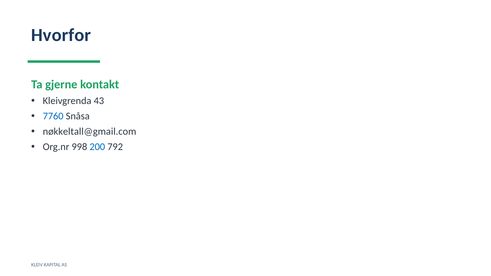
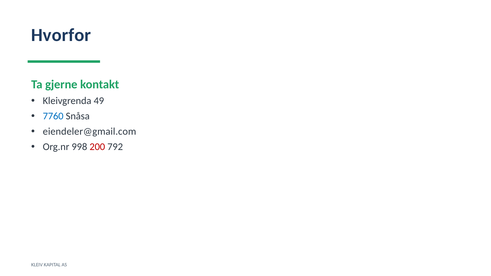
43: 43 -> 49
nøkkeltall@gmail.com: nøkkeltall@gmail.com -> eiendeler@gmail.com
200 colour: blue -> red
